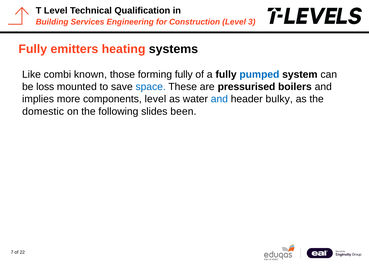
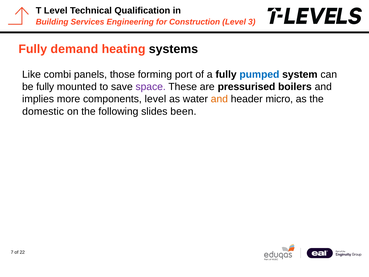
emitters: emitters -> demand
known: known -> panels
forming fully: fully -> port
be loss: loss -> fully
space colour: blue -> purple
and at (219, 99) colour: blue -> orange
bulky: bulky -> micro
